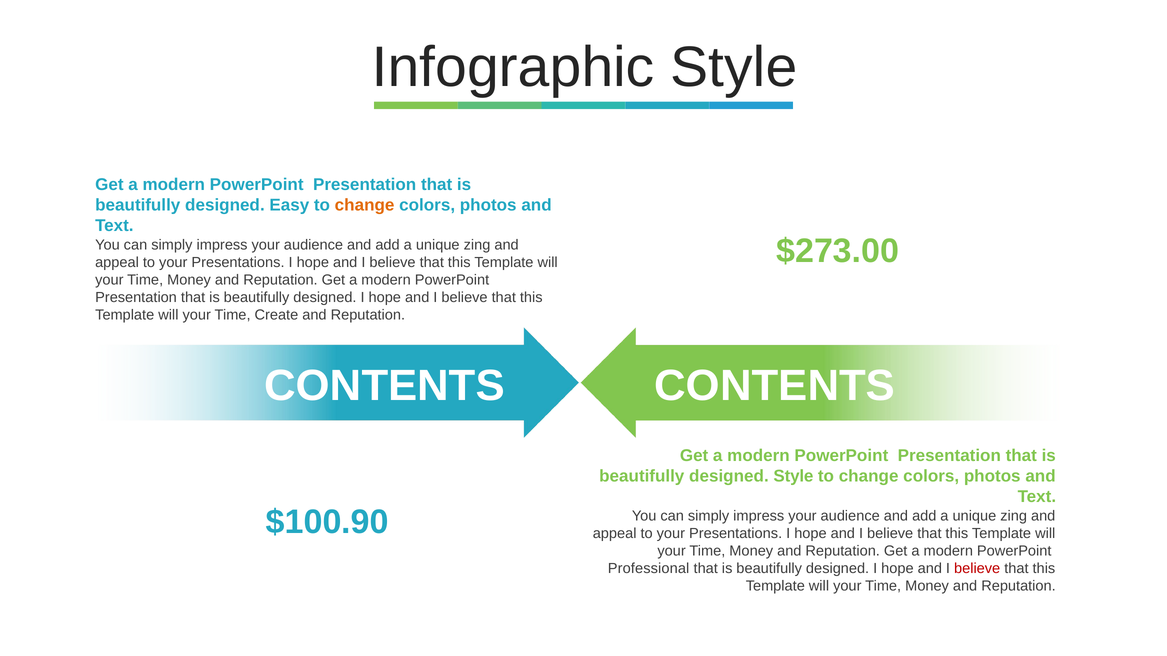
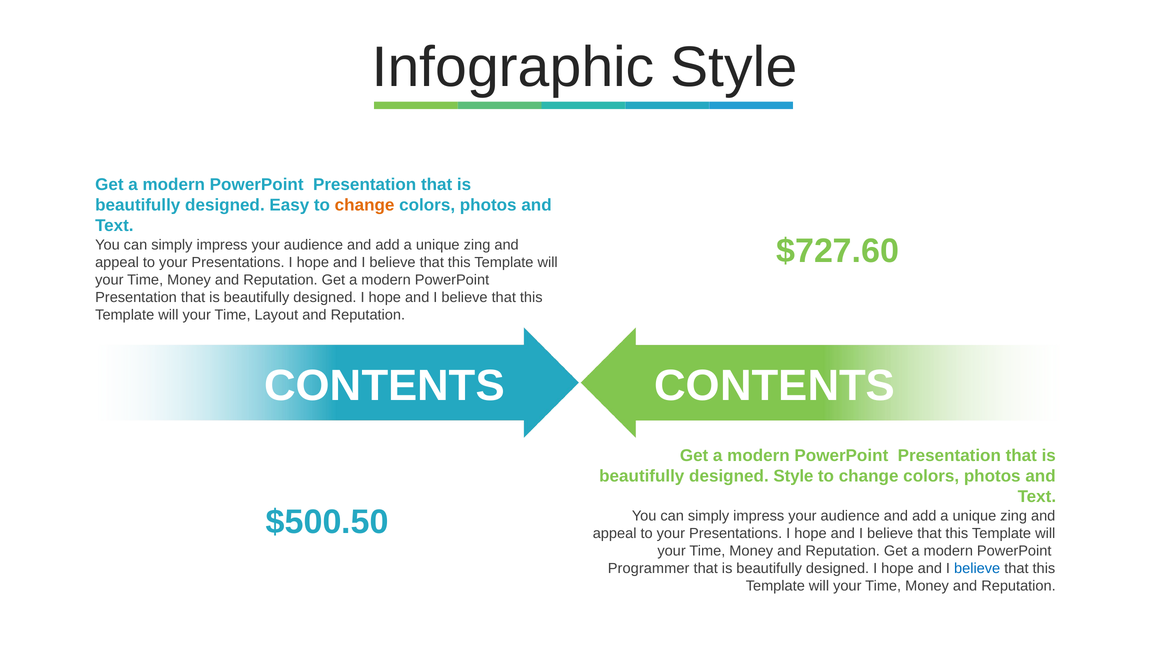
$273.00: $273.00 -> $727.60
Create: Create -> Layout
$100.90: $100.90 -> $500.50
Professional: Professional -> Programmer
believe at (977, 569) colour: red -> blue
